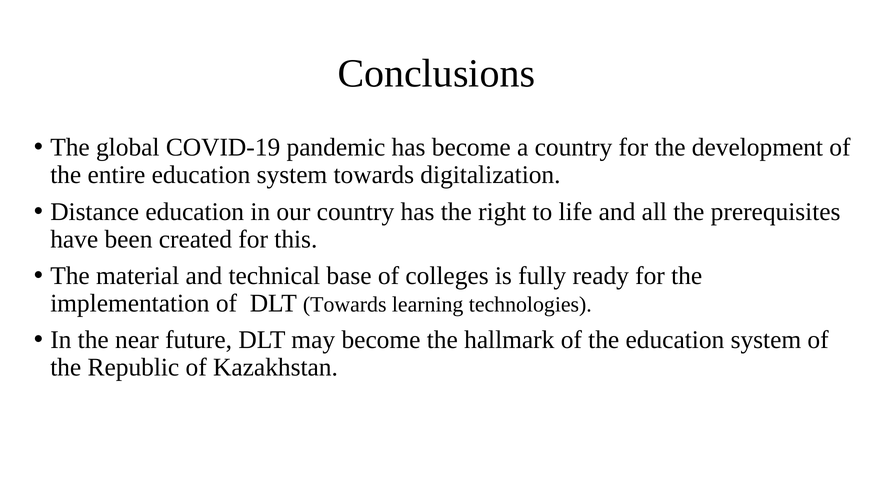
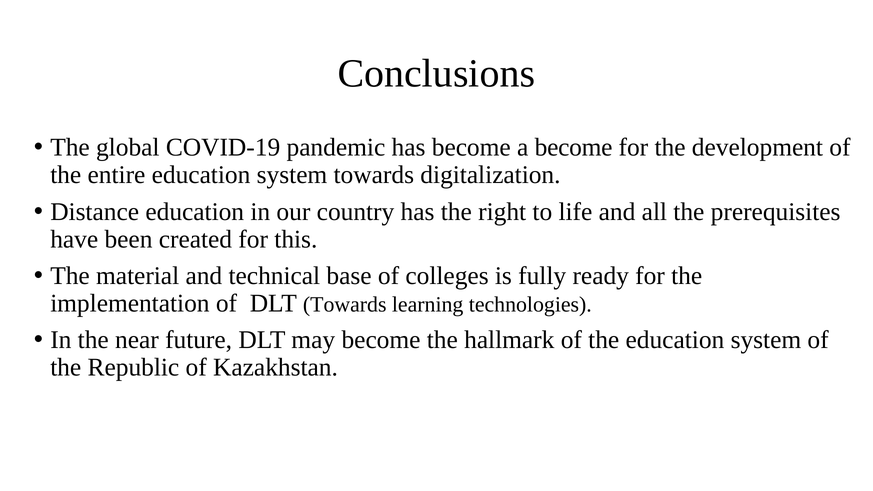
a country: country -> become
